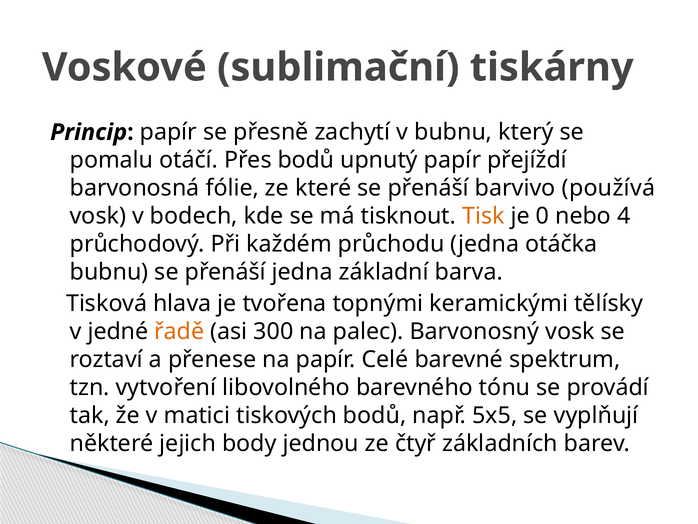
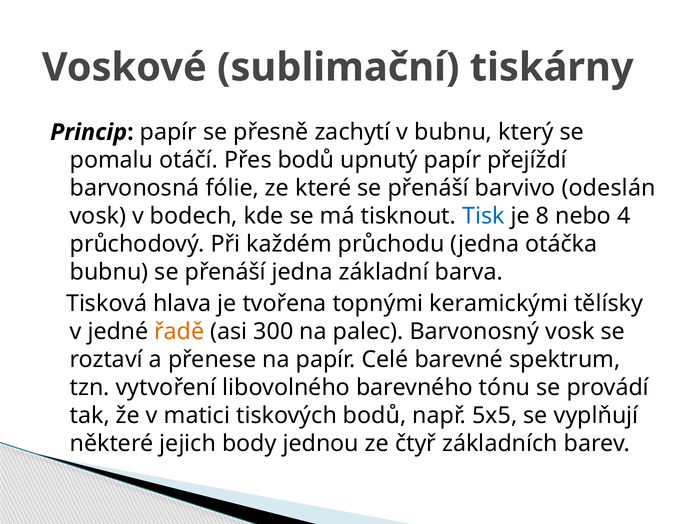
používá: používá -> odeslán
Tisk colour: orange -> blue
0: 0 -> 8
